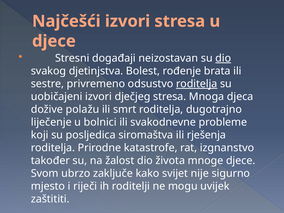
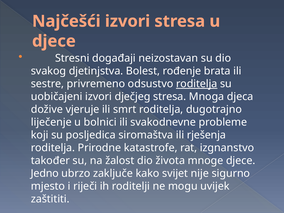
dio at (223, 58) underline: present -> none
polažu: polažu -> vjeruje
Svom: Svom -> Jedno
